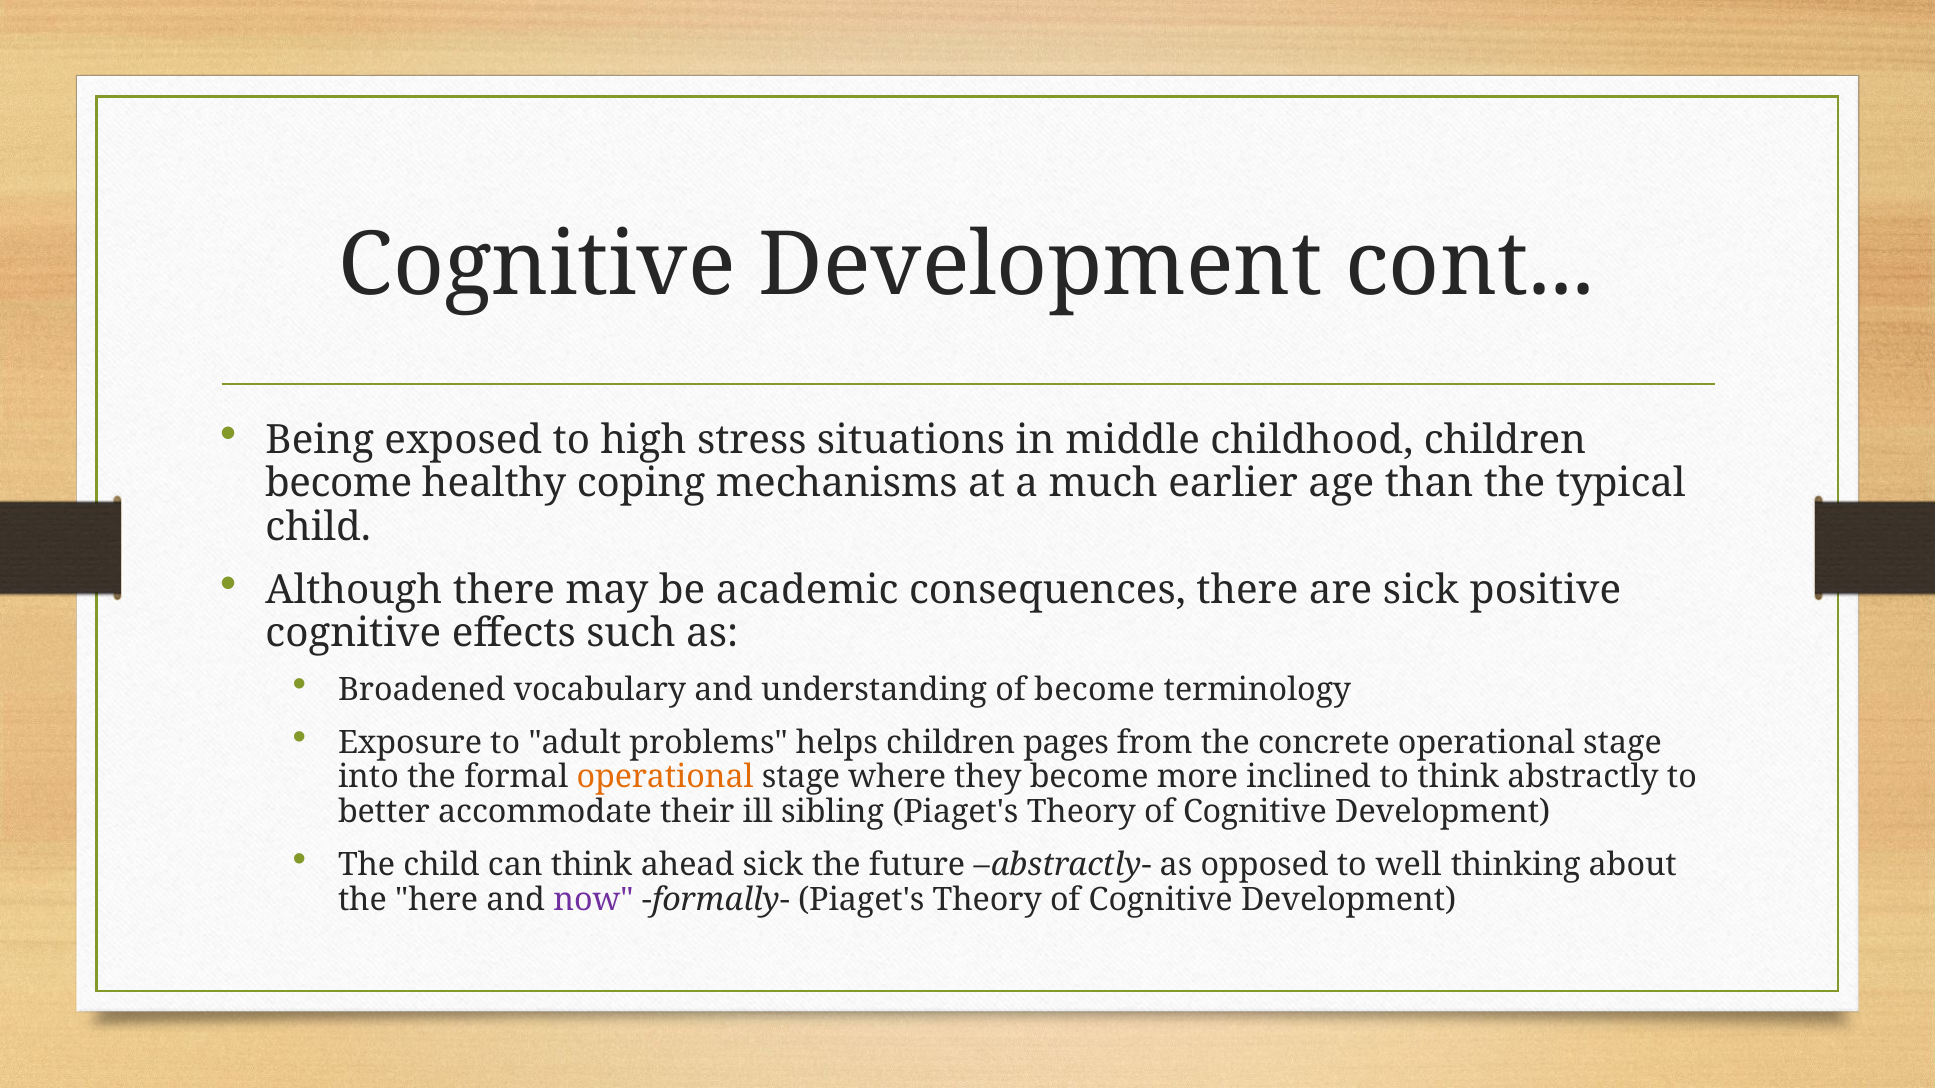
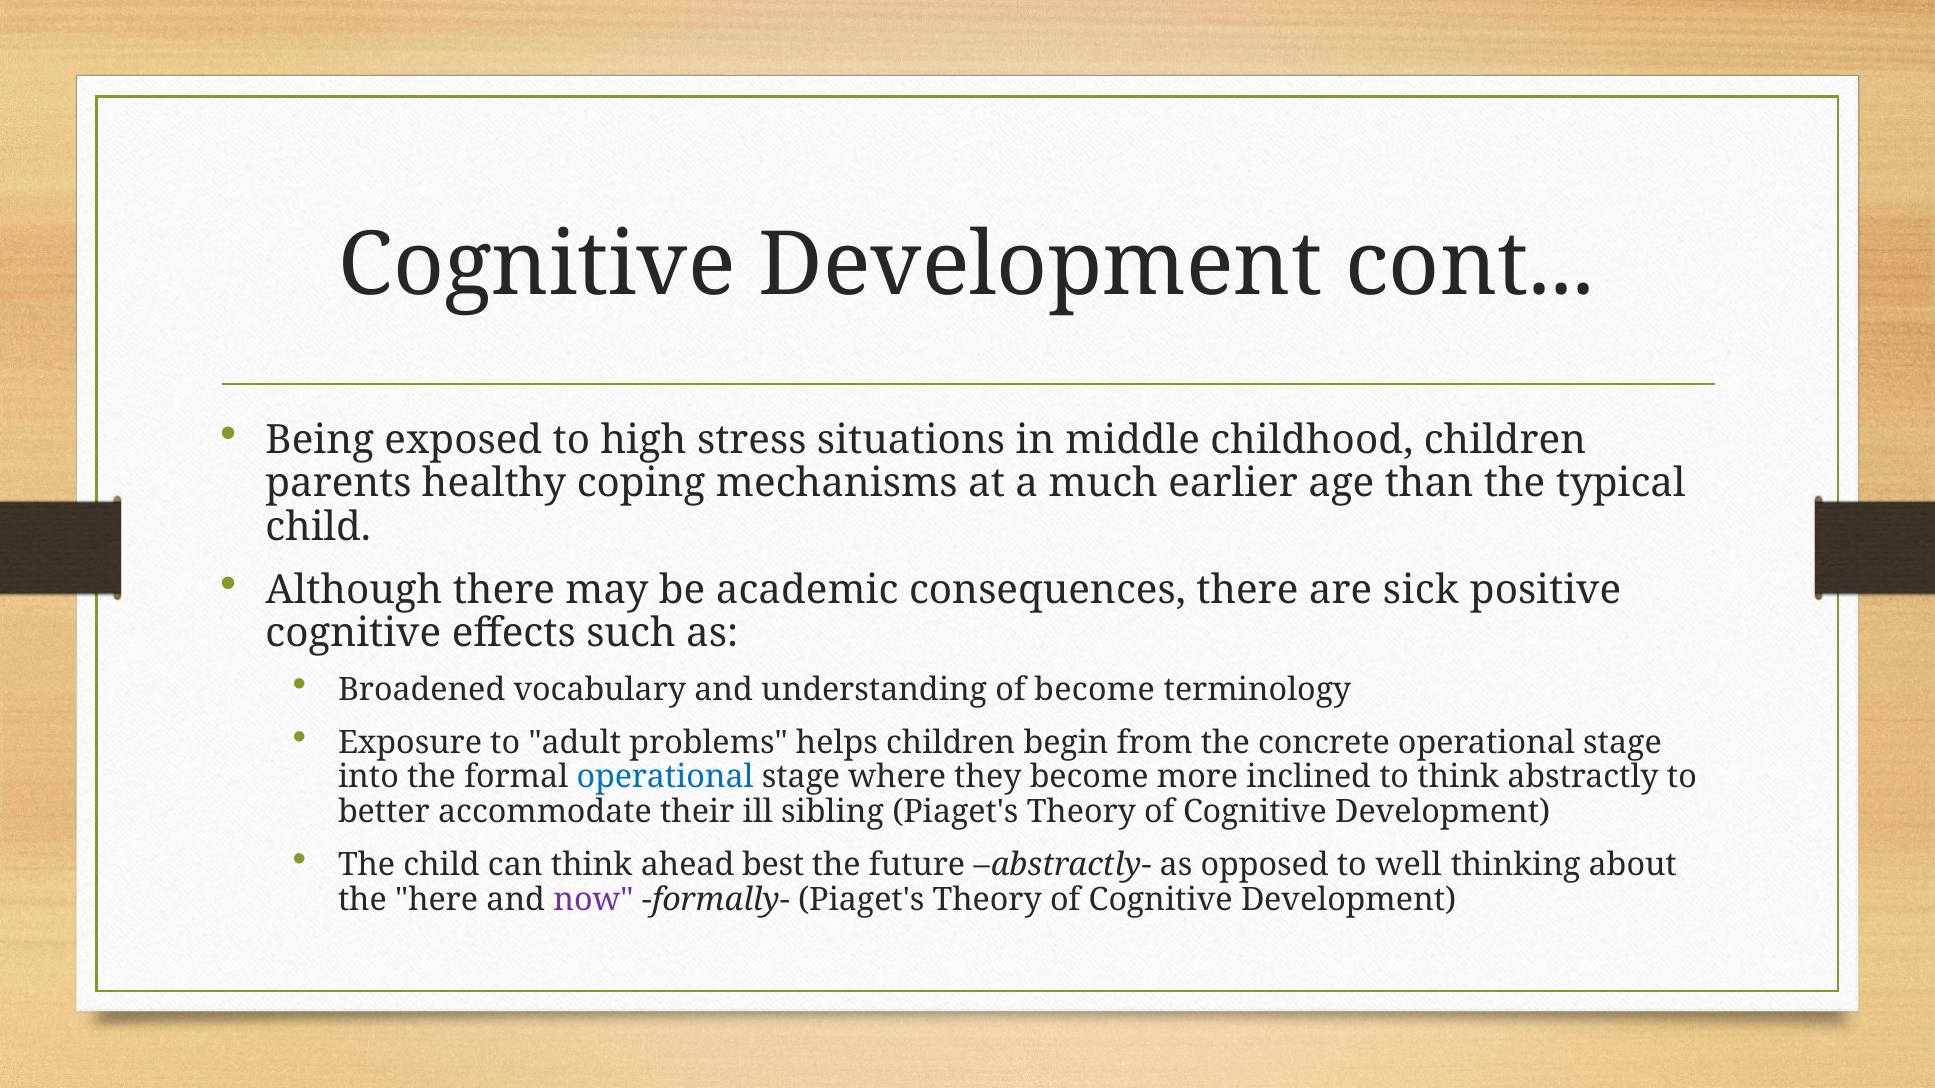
become at (339, 484): become -> parents
pages: pages -> begin
operational at (665, 778) colour: orange -> blue
ahead sick: sick -> best
